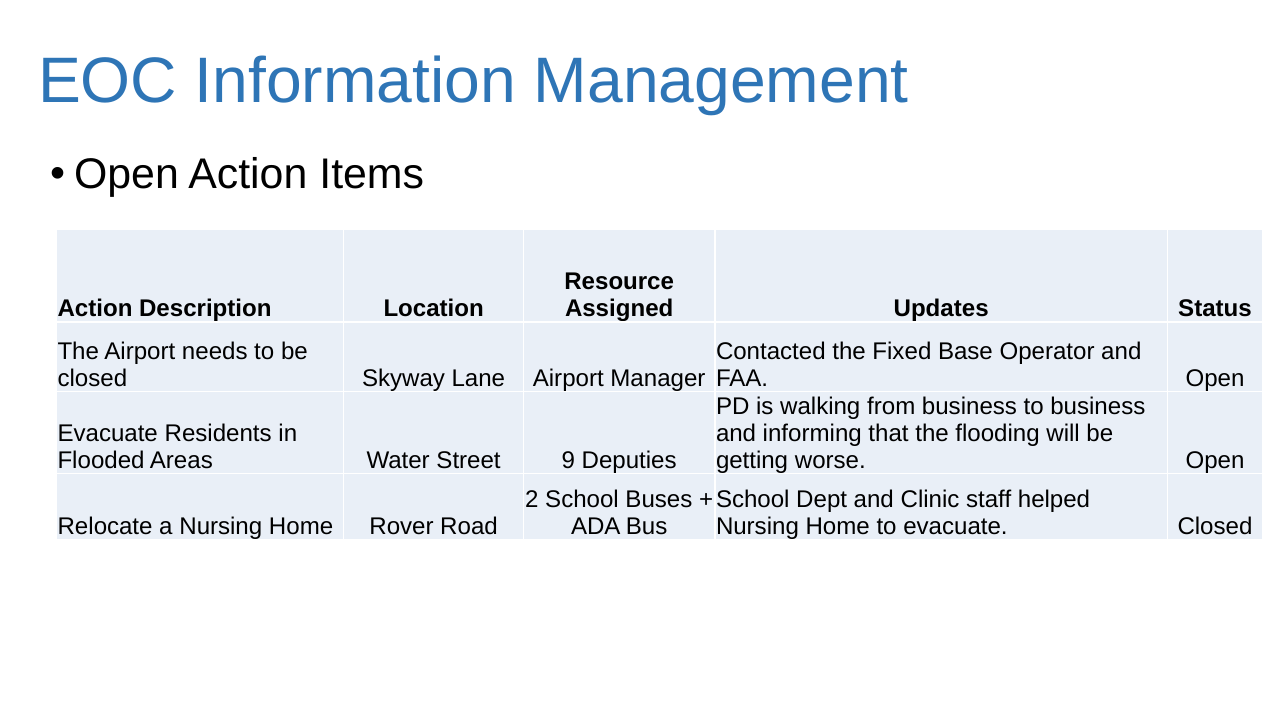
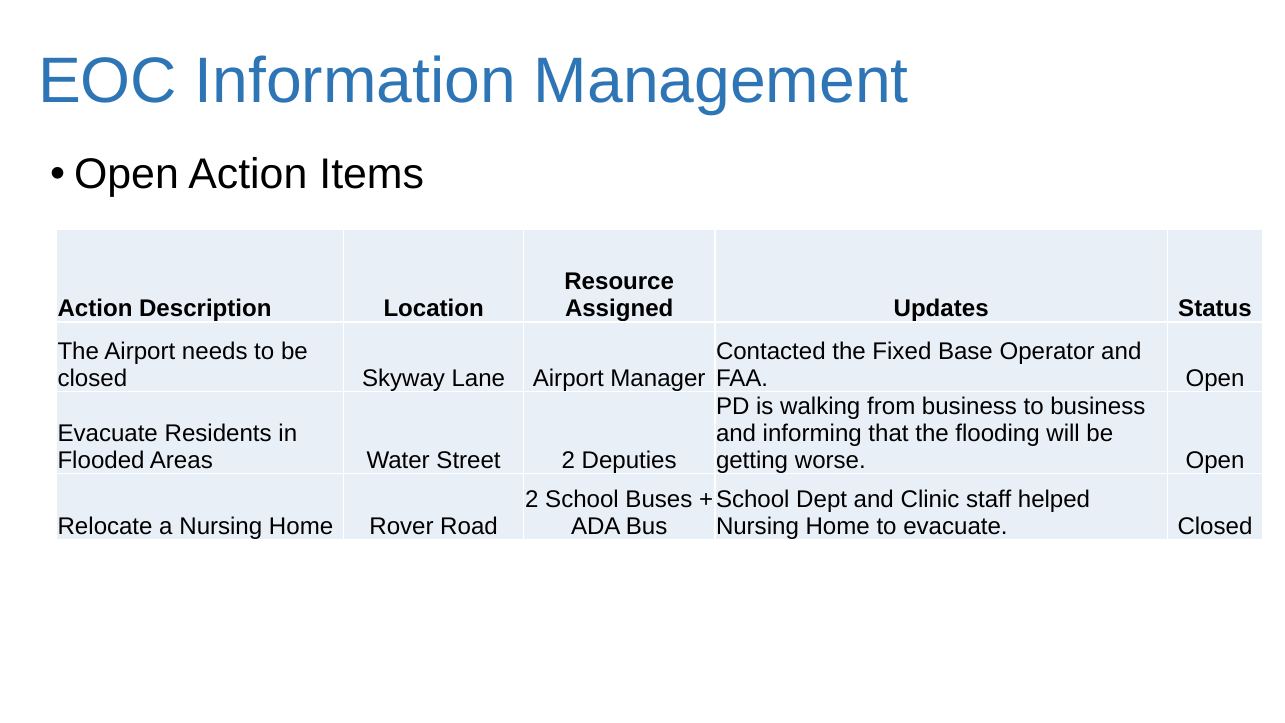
Street 9: 9 -> 2
